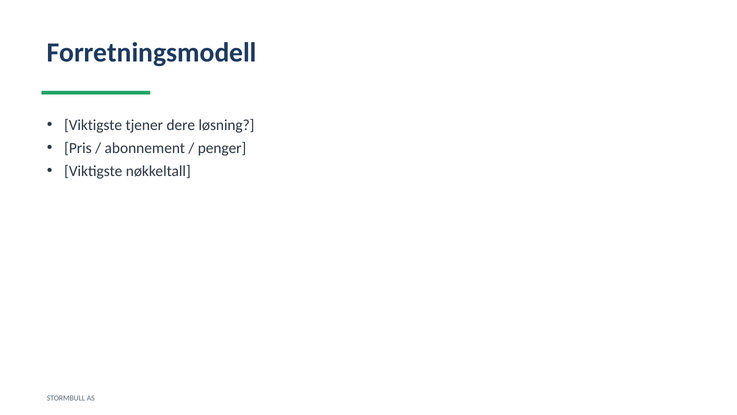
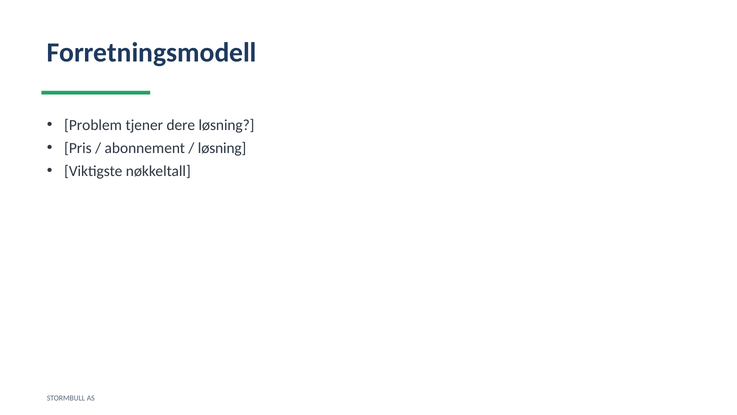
Viktigste at (93, 125): Viktigste -> Problem
penger at (222, 148): penger -> løsning
